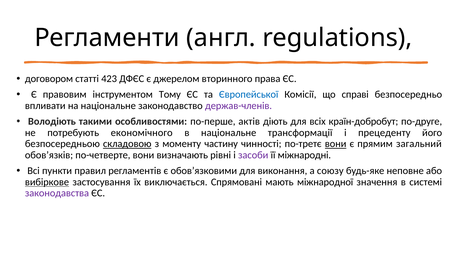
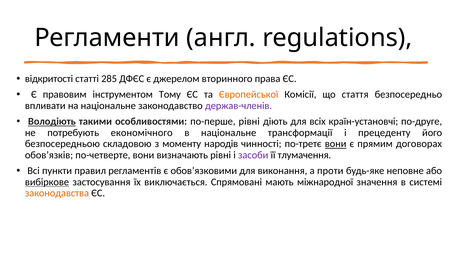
договором: договором -> відкритості
423: 423 -> 285
Європейської colour: blue -> orange
справі: справі -> стаття
Володіють underline: none -> present
по-перше актів: актів -> рівні
країн-добробут: країн-добробут -> країн-установчі
складовою underline: present -> none
частину: частину -> народів
загальний: загальний -> договорах
міжнародні: міжнародні -> тлумачення
союзу: союзу -> проти
законодавства colour: purple -> orange
